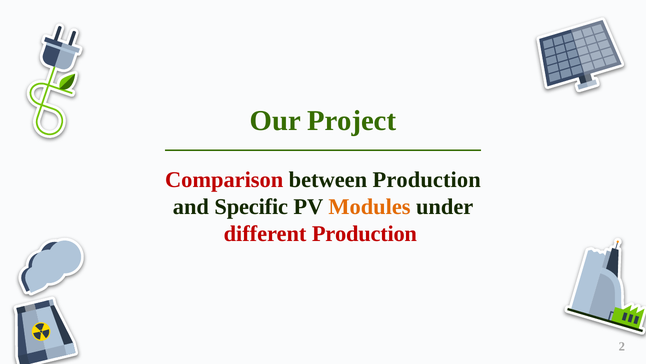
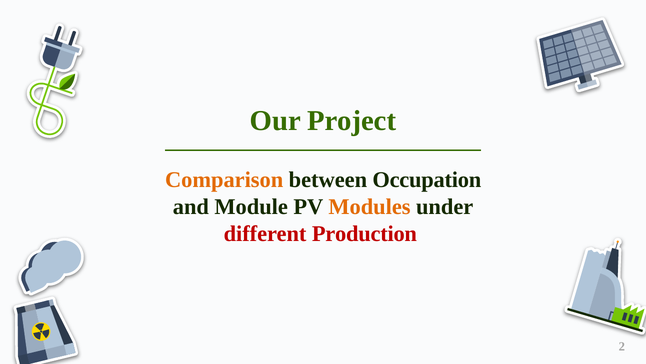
Comparison colour: red -> orange
between Production: Production -> Occupation
Specific: Specific -> Module
